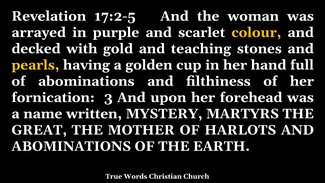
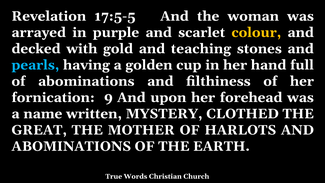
17:2-5: 17:2-5 -> 17:5-5
pearls colour: yellow -> light blue
3: 3 -> 9
MARTYRS: MARTYRS -> CLOTHED
